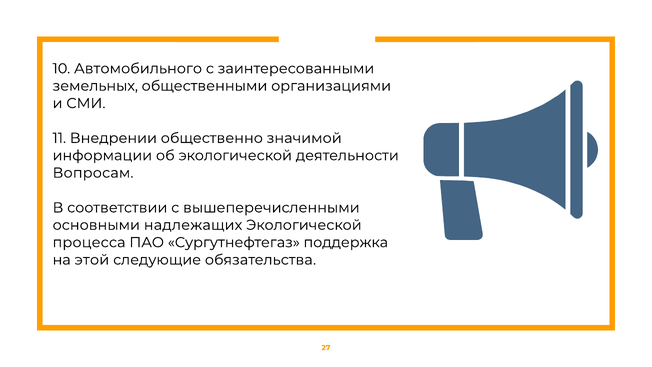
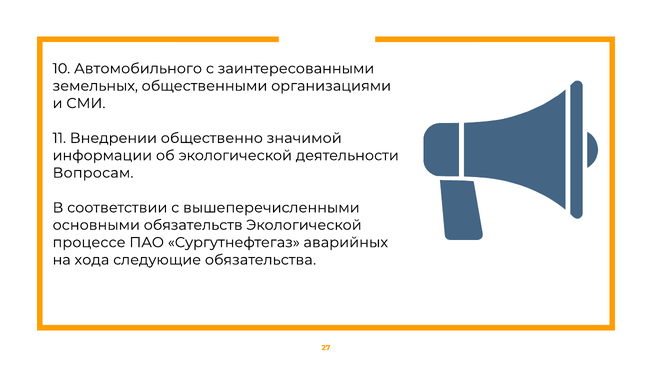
надлежащих: надлежащих -> обязательств
процесса: процесса -> процессе
поддержка: поддержка -> аварийных
этой: этой -> хода
